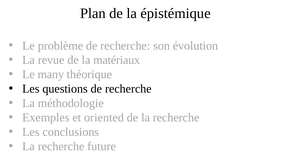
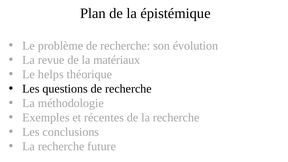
many: many -> helps
oriented: oriented -> récentes
